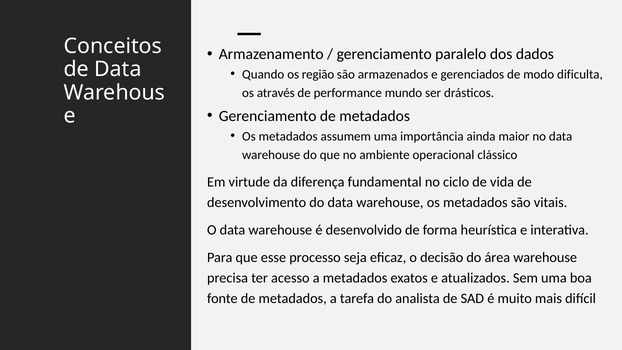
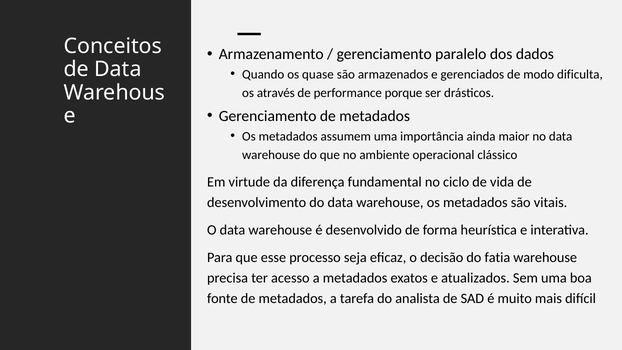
região: região -> quase
mundo: mundo -> porque
área: área -> fatia
